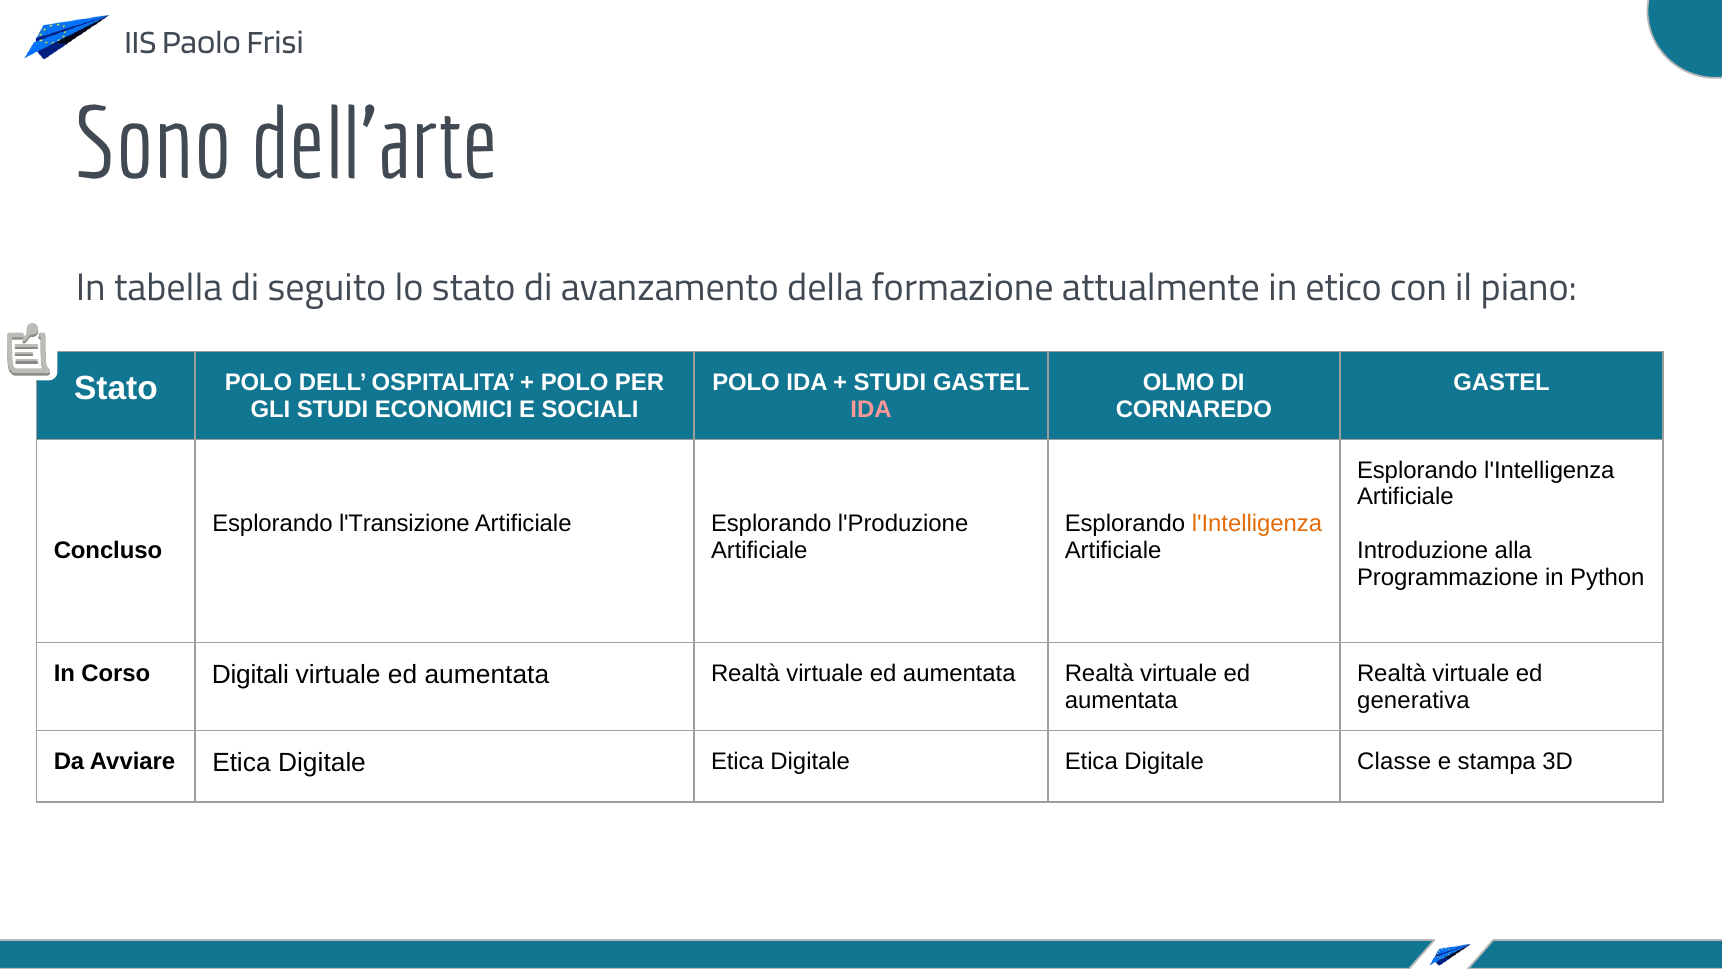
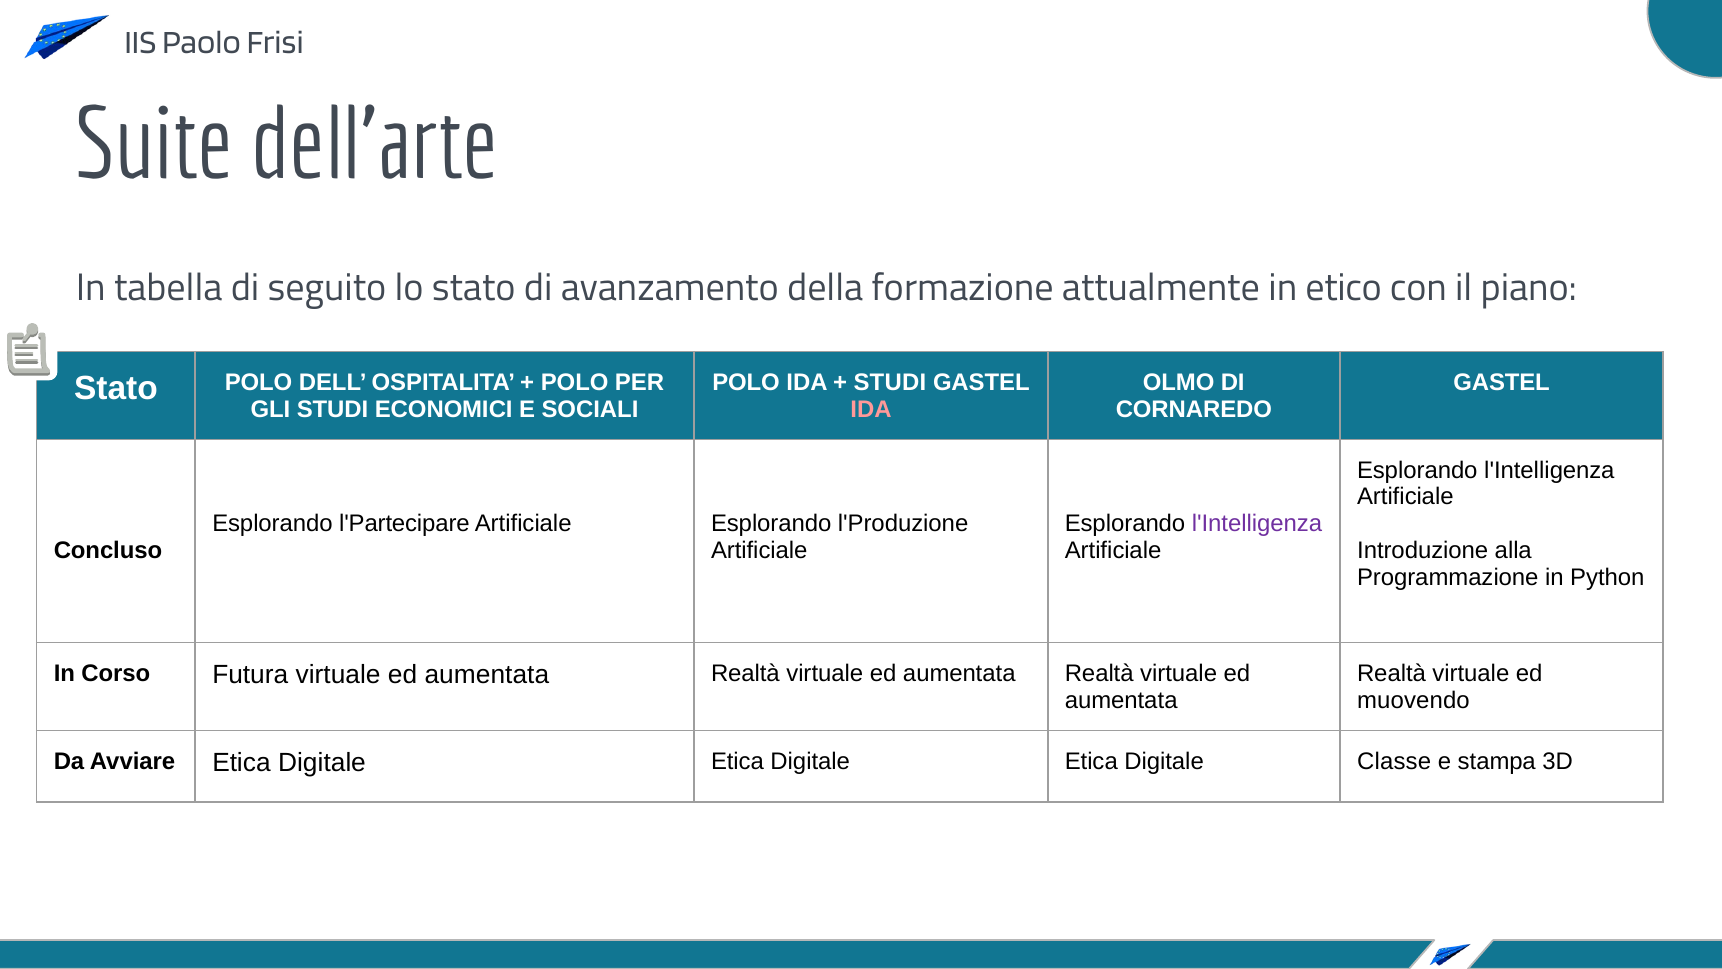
Sono: Sono -> Suite
l'Transizione: l'Transizione -> l'Partecipare
l'Intelligenza at (1257, 524) colour: orange -> purple
Digitali: Digitali -> Futura
generativa: generativa -> muovendo
